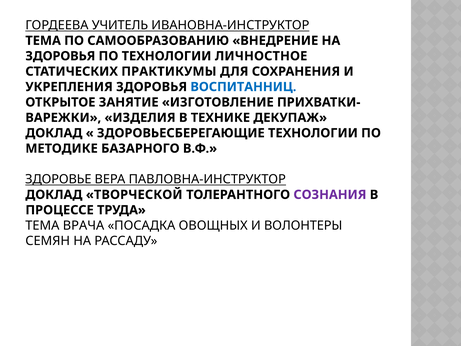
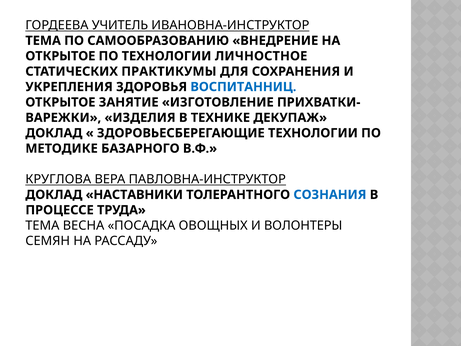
ЗДОРОВЬЯ at (60, 56): ЗДОРОВЬЯ -> ОТКРЫТОЕ
ЗДОРОВЬЕ: ЗДОРОВЬЕ -> КРУГЛОВА
ТВОРЧЕСКОЙ: ТВОРЧЕСКОЙ -> НАСТАВНИКИ
СОЗНАНИЯ colour: purple -> blue
ВРАЧА: ВРАЧА -> ВЕСНА
